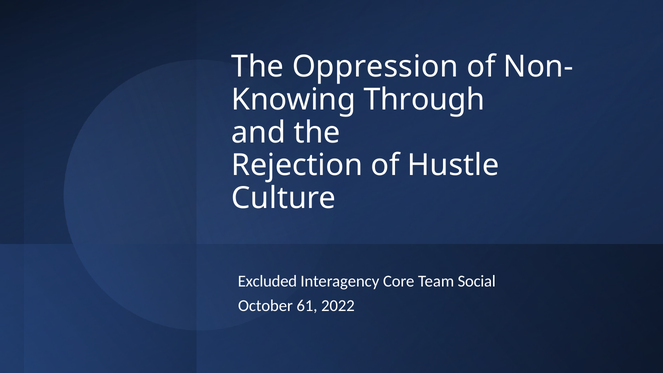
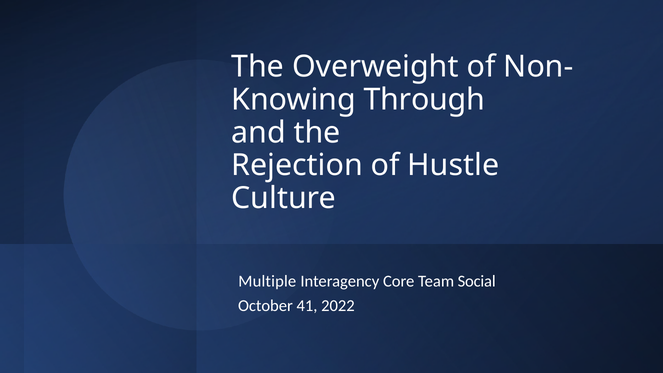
Oppression: Oppression -> Overweight
Excluded: Excluded -> Multiple
61: 61 -> 41
